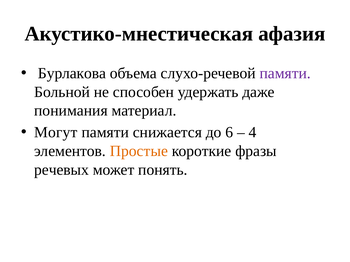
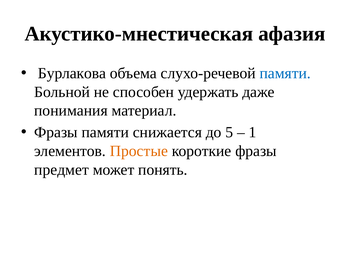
памяти at (285, 73) colour: purple -> blue
Могут at (56, 133): Могут -> Фразы
6: 6 -> 5
4: 4 -> 1
речевых: речевых -> предмет
